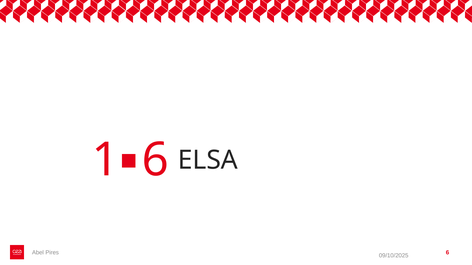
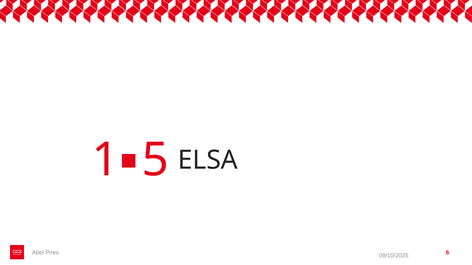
1 6: 6 -> 5
